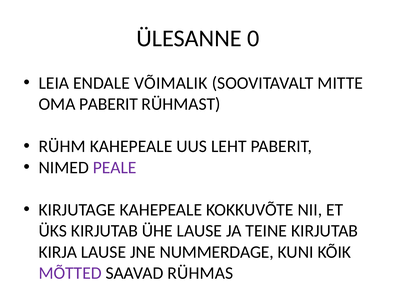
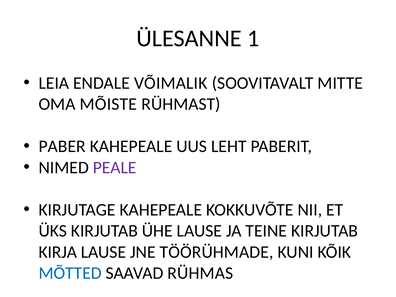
0: 0 -> 1
OMA PABERIT: PABERIT -> MÕISTE
RÜHM: RÜHM -> PABER
NUMMERDAGE: NUMMERDAGE -> TÖÖRÜHMADE
MÕTTED colour: purple -> blue
